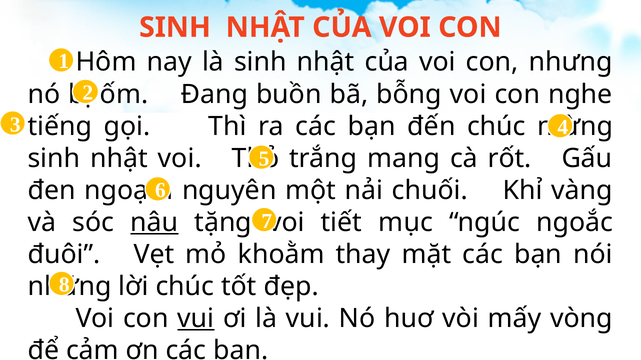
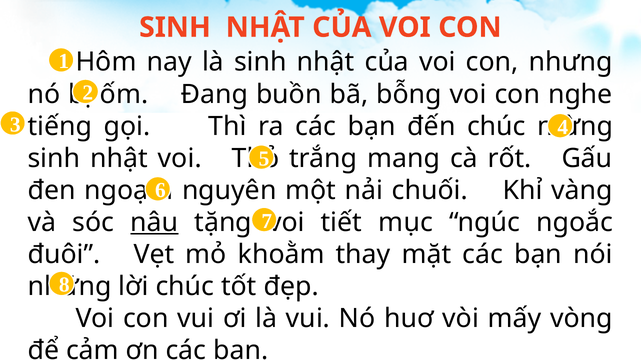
vui at (196, 319) underline: present -> none
